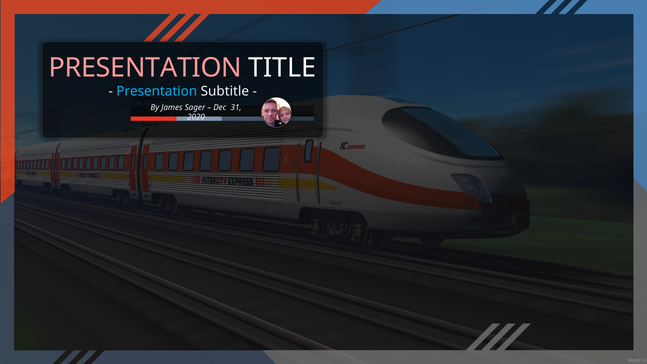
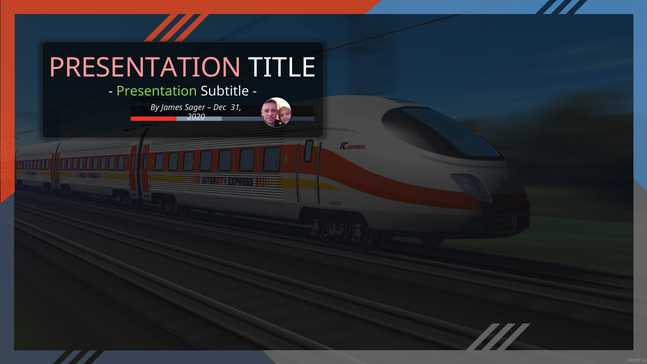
Presentation at (157, 91) colour: light blue -> light green
